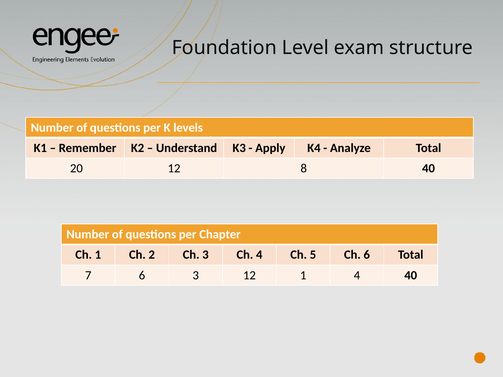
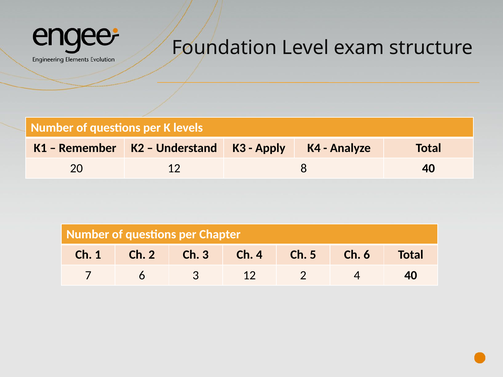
12 1: 1 -> 2
